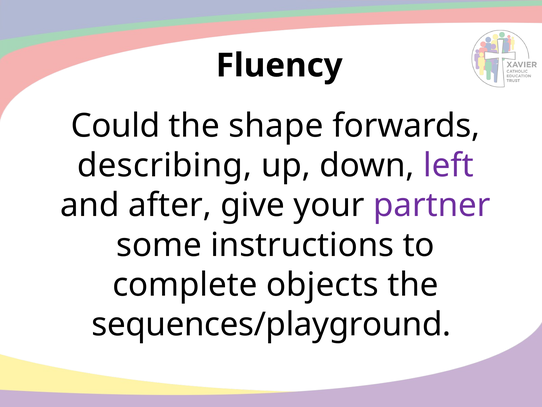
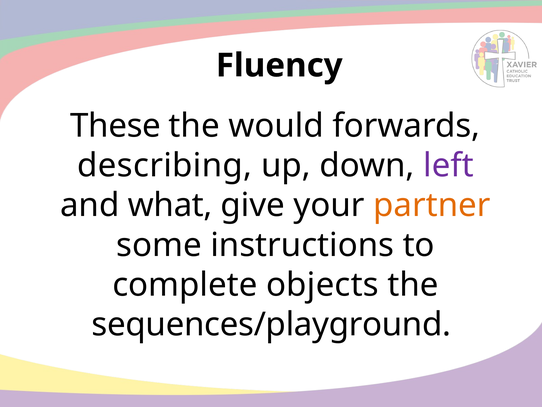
Could: Could -> These
shape: shape -> would
after: after -> what
partner colour: purple -> orange
